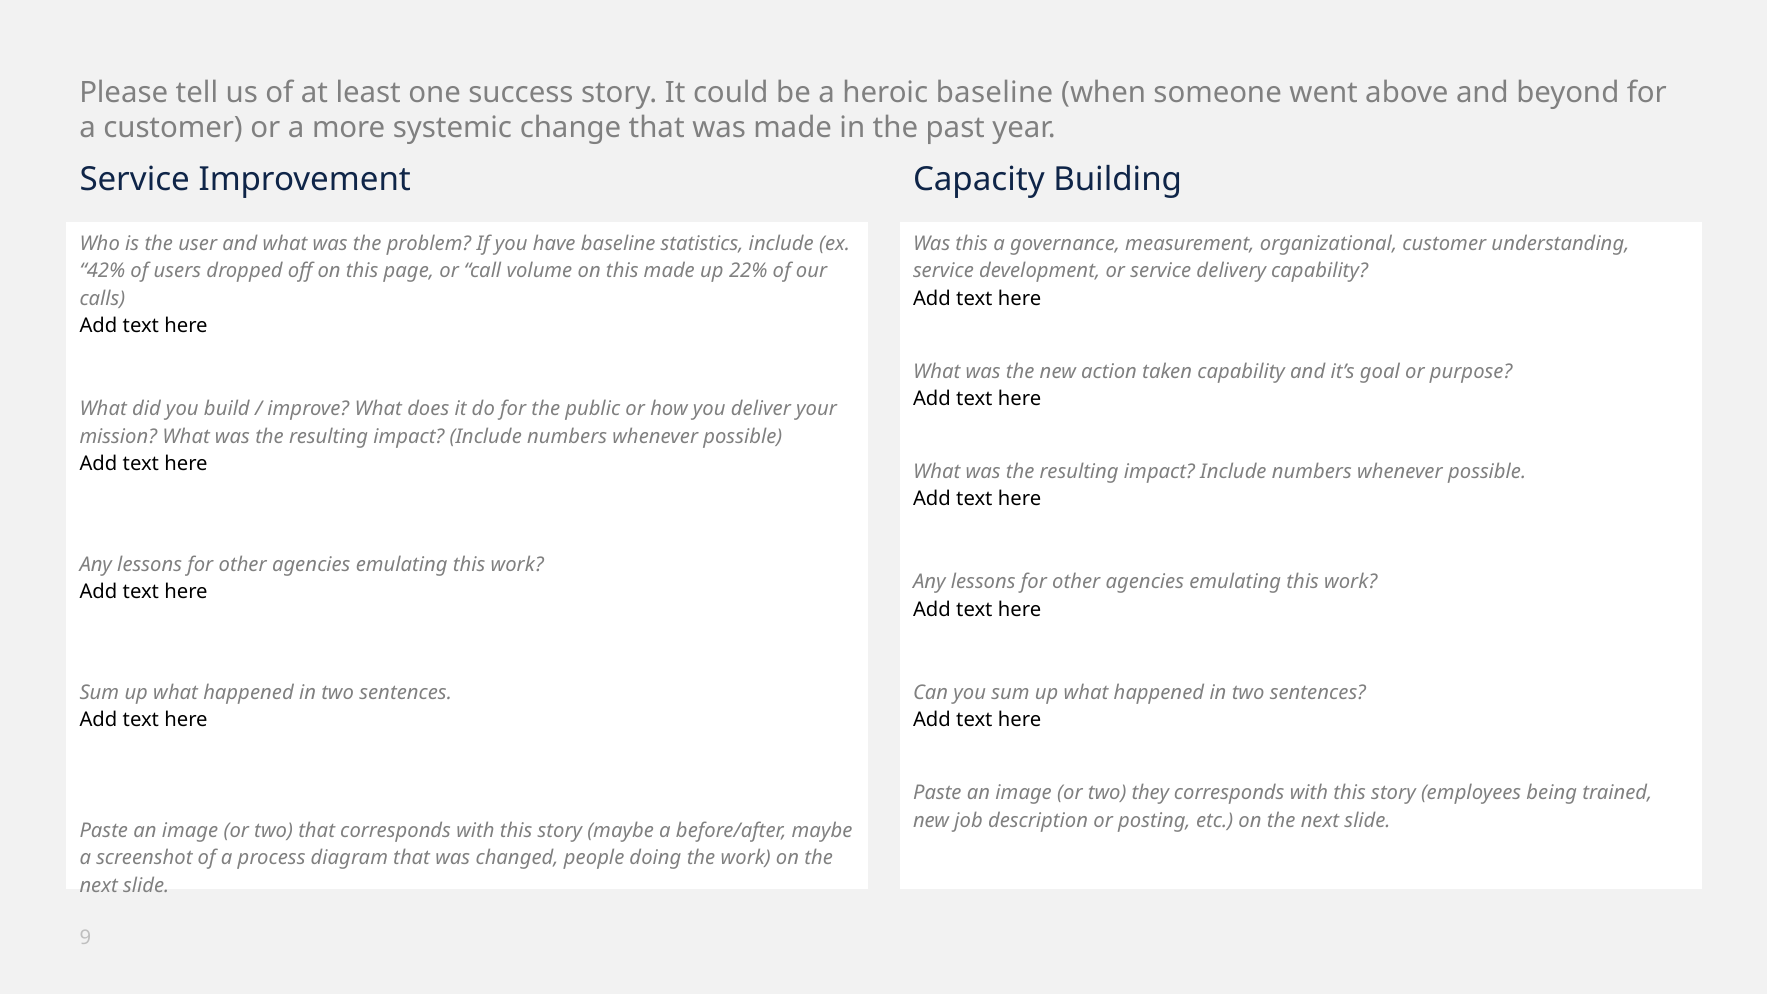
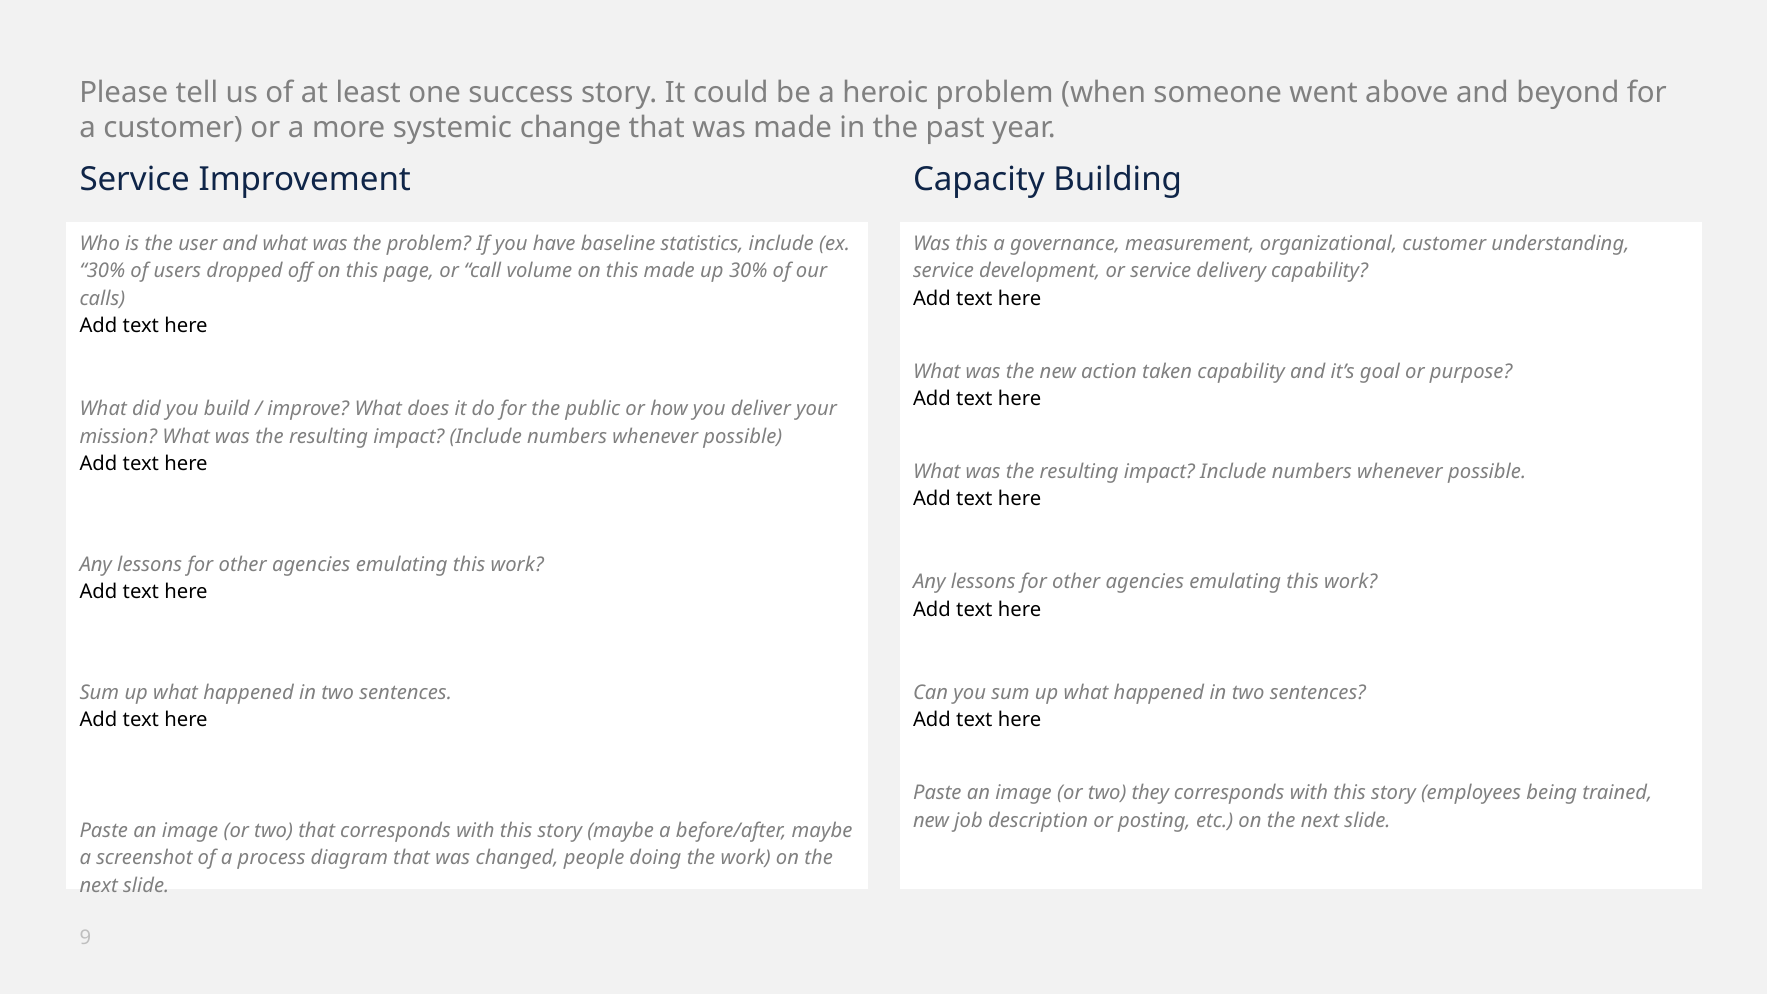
heroic baseline: baseline -> problem
42% at (102, 271): 42% -> 30%
up 22%: 22% -> 30%
